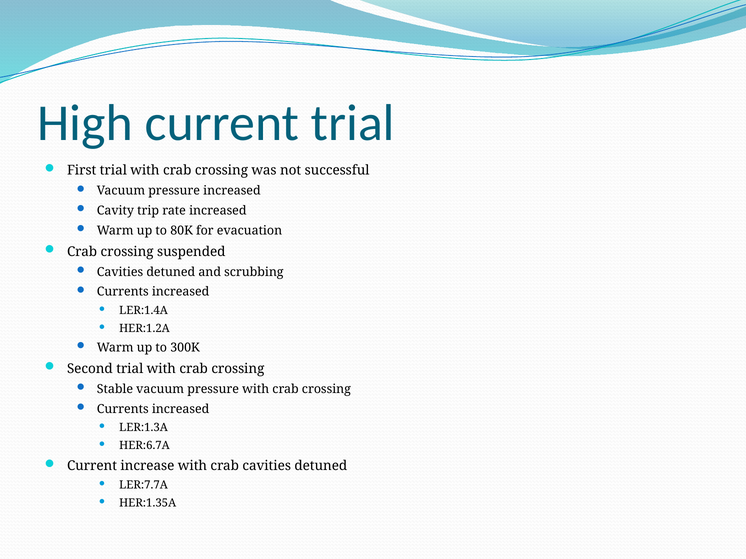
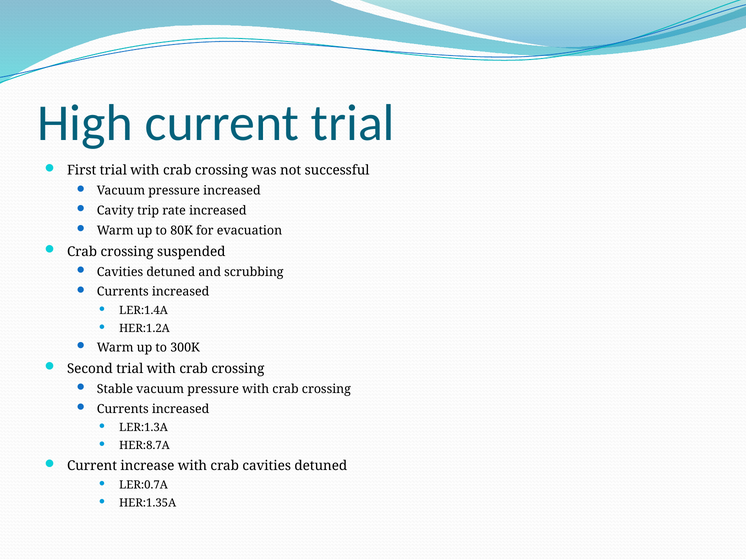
HER:6.7A: HER:6.7A -> HER:8.7A
LER:7.7A: LER:7.7A -> LER:0.7A
